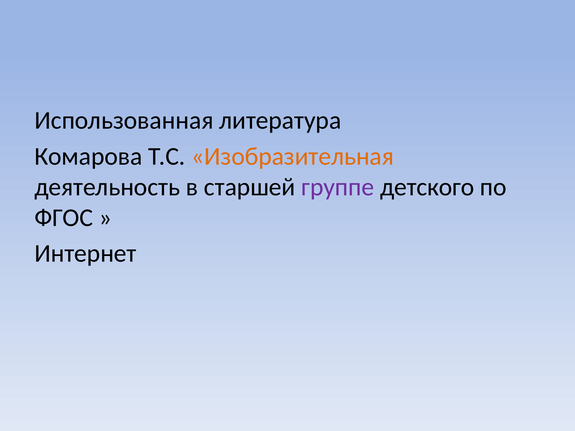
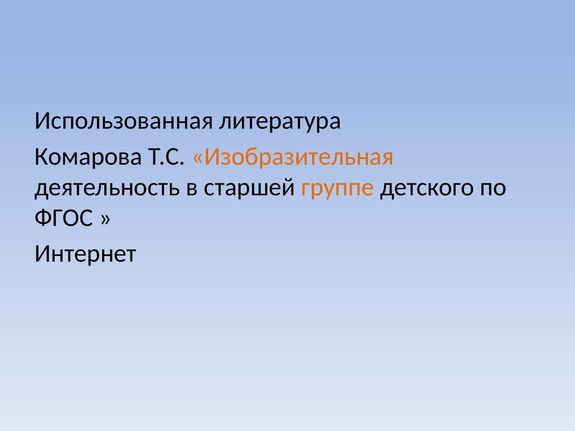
группе colour: purple -> orange
